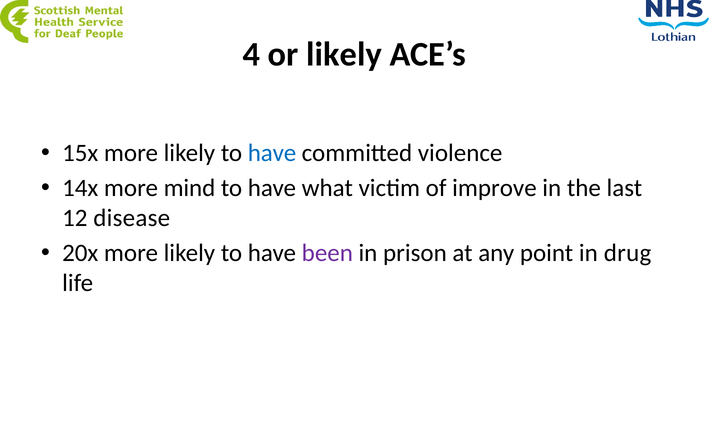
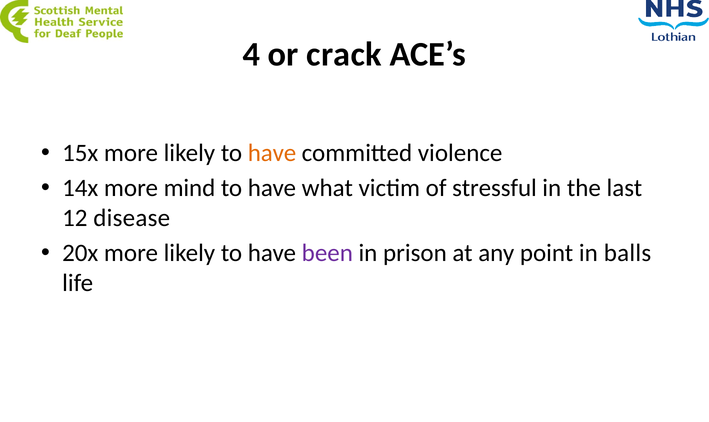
or likely: likely -> crack
have at (272, 153) colour: blue -> orange
improve: improve -> stressful
drug: drug -> balls
